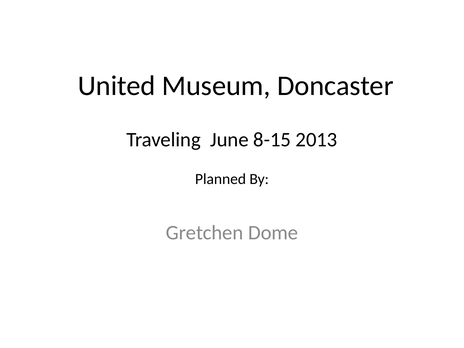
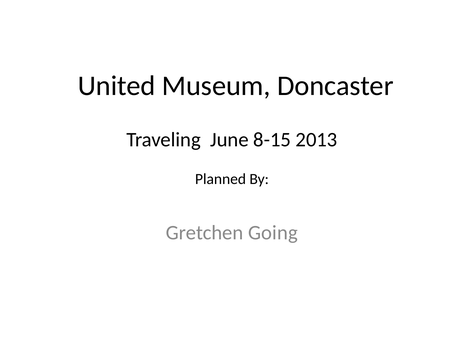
Dome: Dome -> Going
